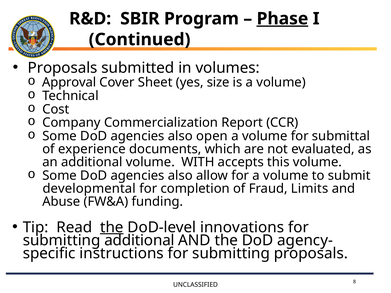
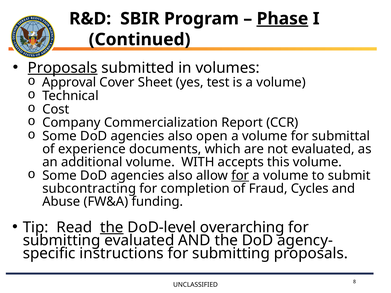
Proposals at (63, 68) underline: none -> present
size: size -> test
for at (240, 176) underline: none -> present
developmental: developmental -> subcontracting
Limits: Limits -> Cycles
innovations: innovations -> overarching
submitting additional: additional -> evaluated
